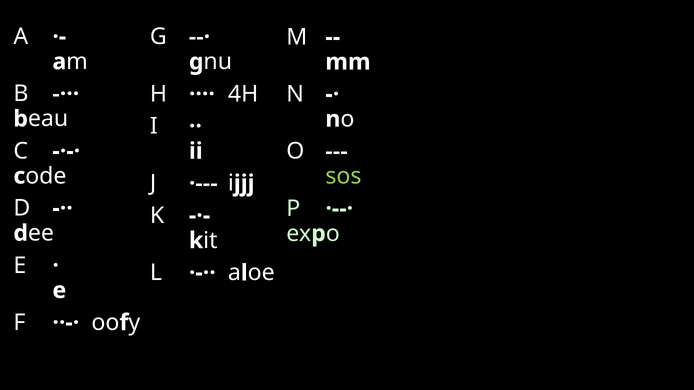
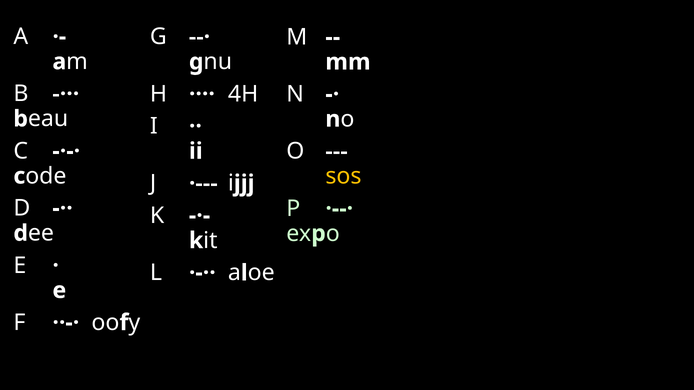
sos colour: light green -> yellow
